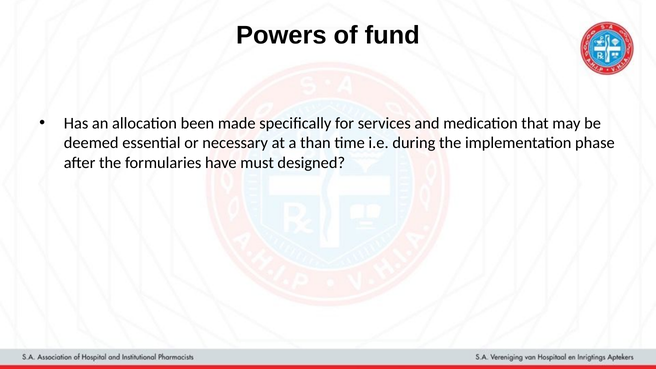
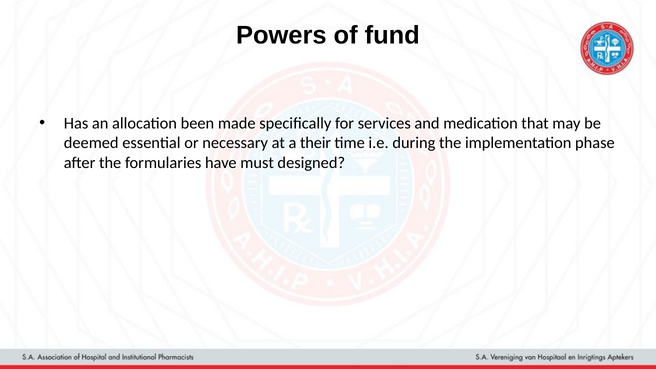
than: than -> their
